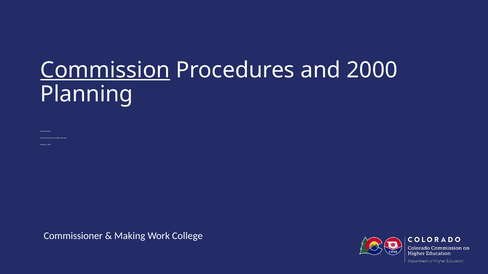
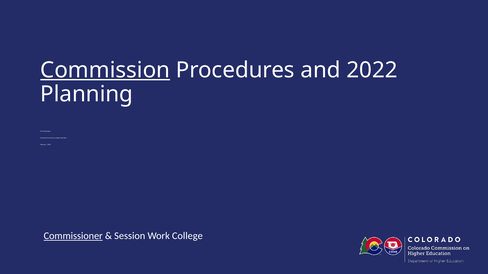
2000: 2000 -> 2022
Commissioner underline: none -> present
Making: Making -> Session
